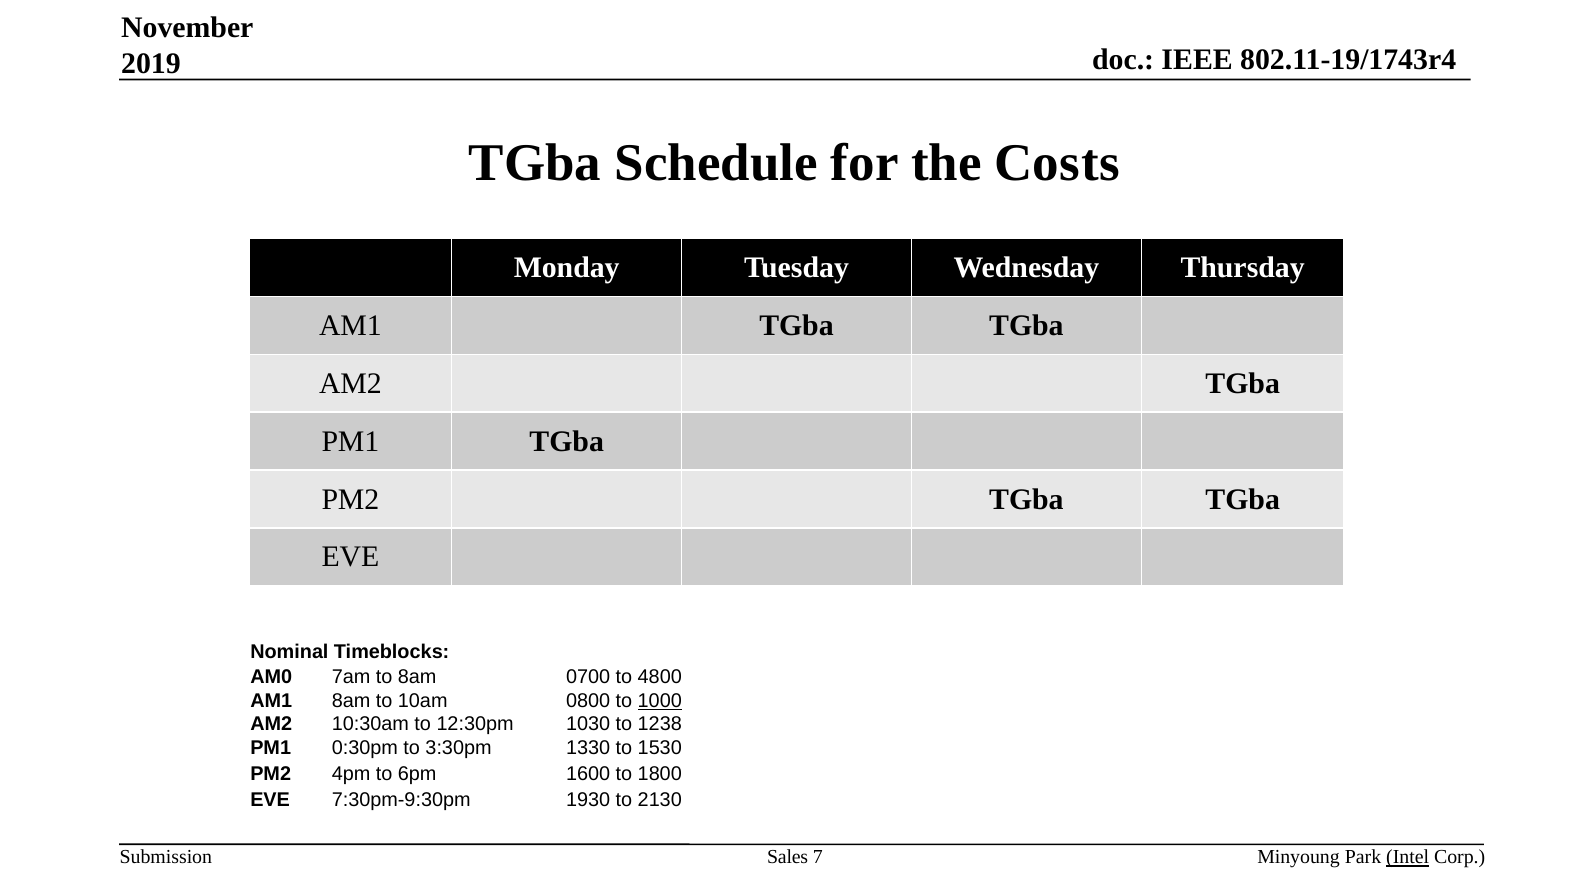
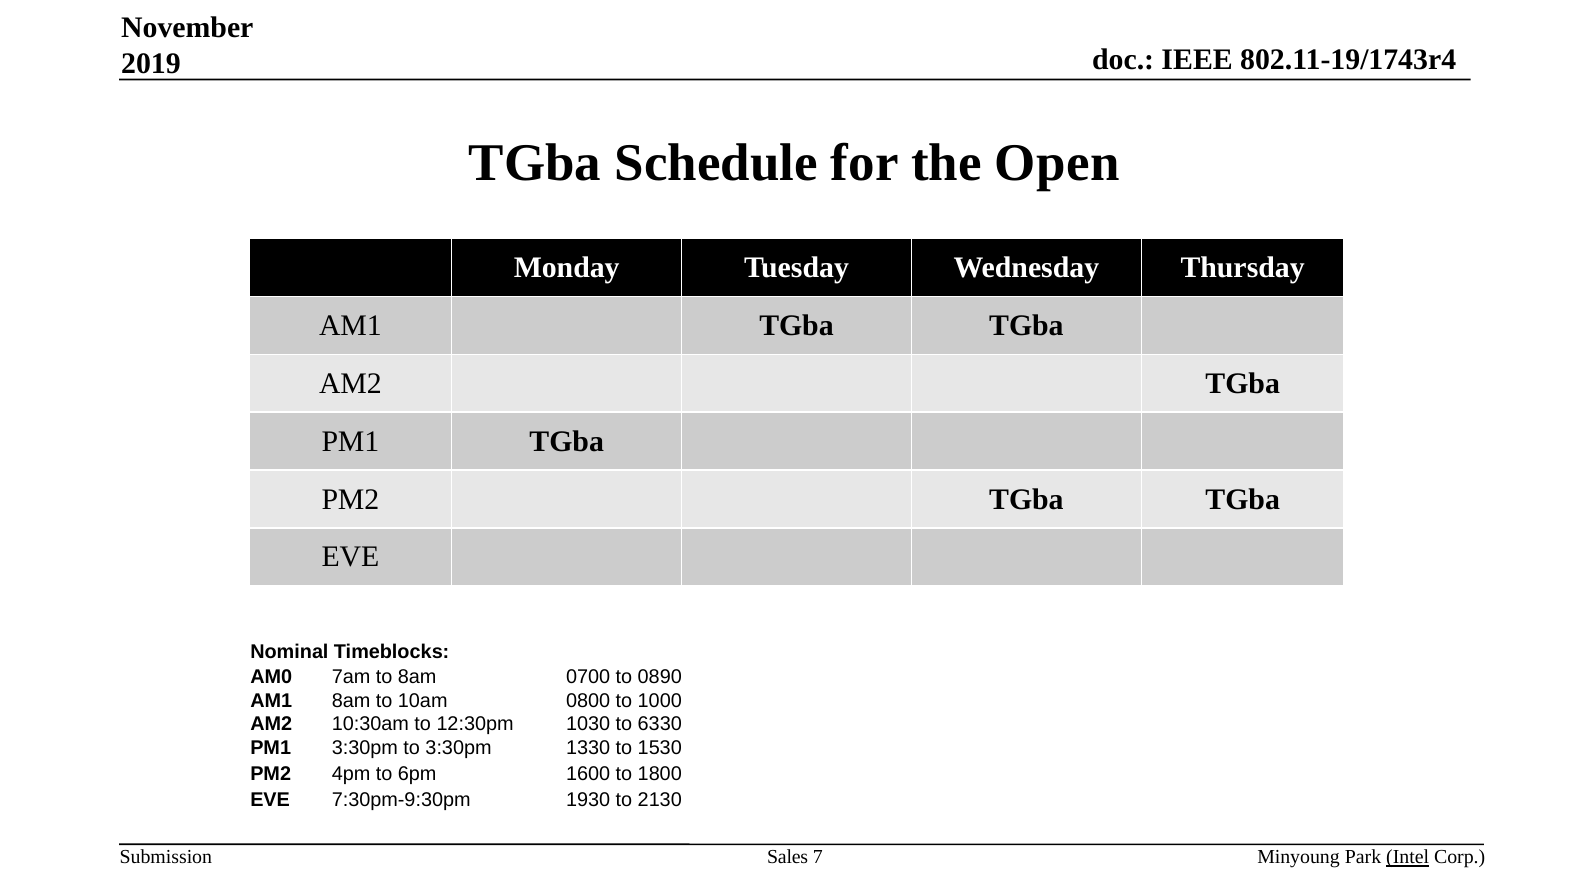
Costs: Costs -> Open
4800: 4800 -> 0890
1000 underline: present -> none
1238: 1238 -> 6330
PM1 0:30pm: 0:30pm -> 3:30pm
